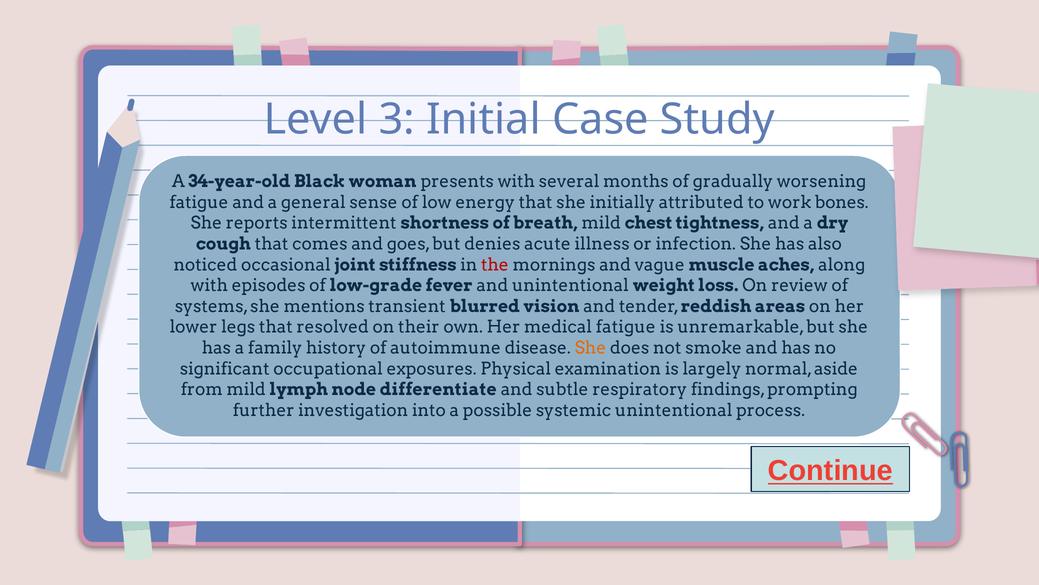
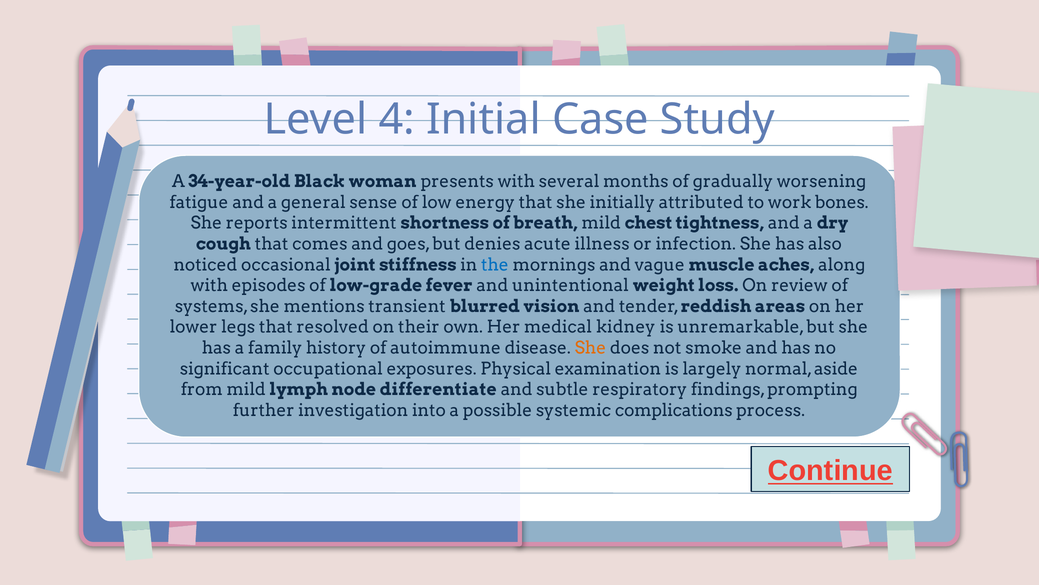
3: 3 -> 4
the colour: red -> blue
medical fatigue: fatigue -> kidney
systemic unintentional: unintentional -> complications
